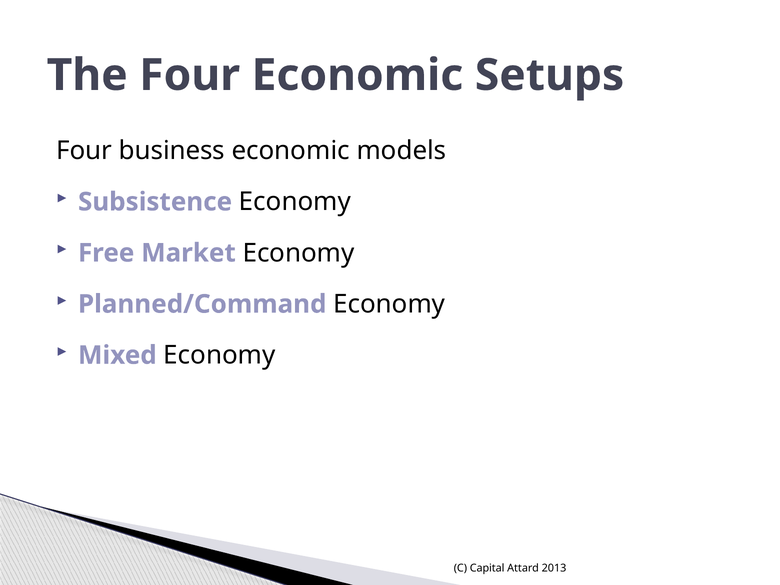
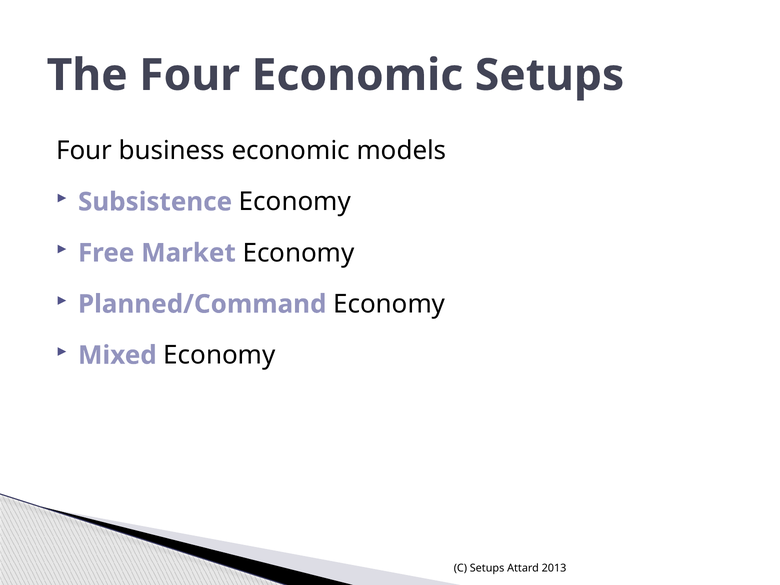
C Capital: Capital -> Setups
